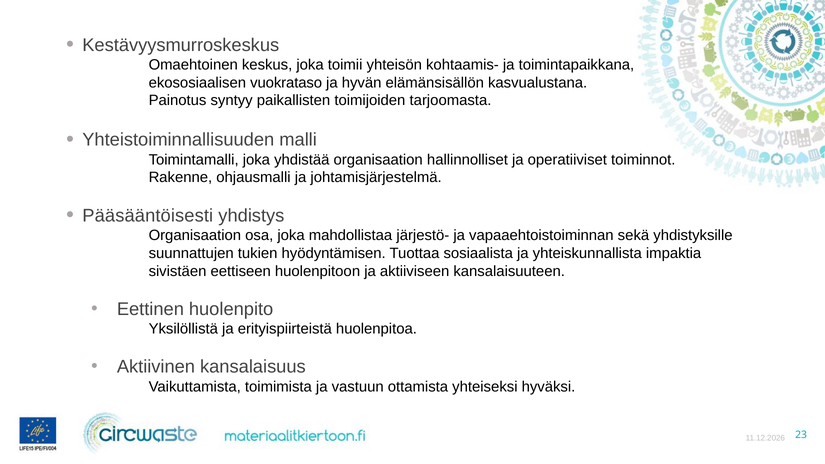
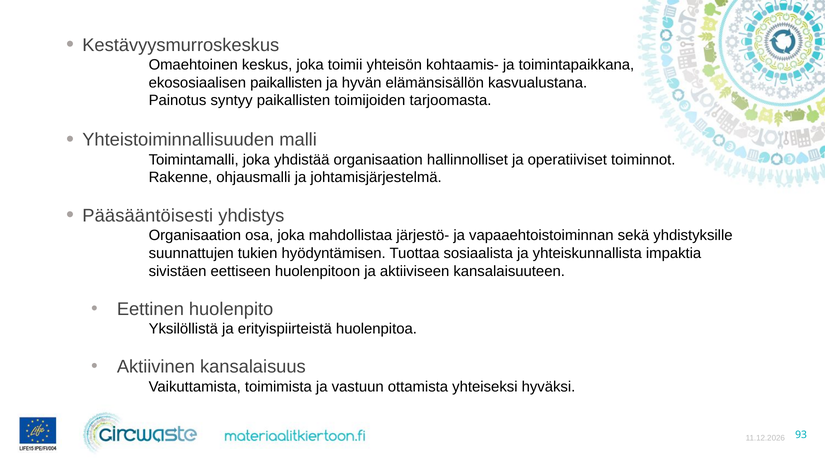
ekososiaalisen vuokrataso: vuokrataso -> paikallisten
23: 23 -> 93
